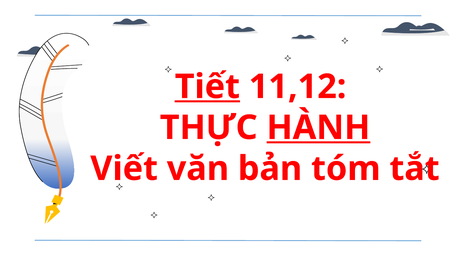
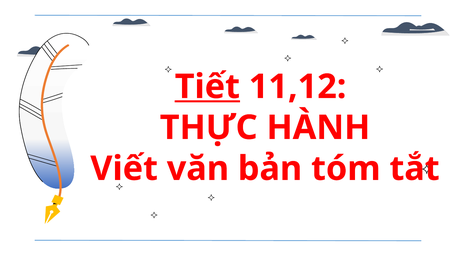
HÀNH underline: present -> none
